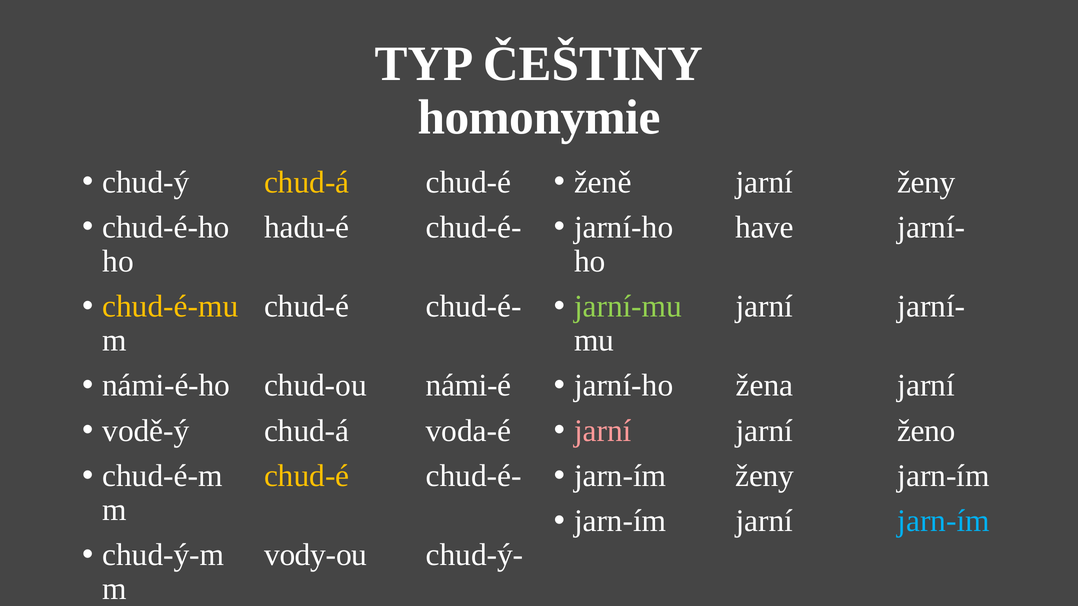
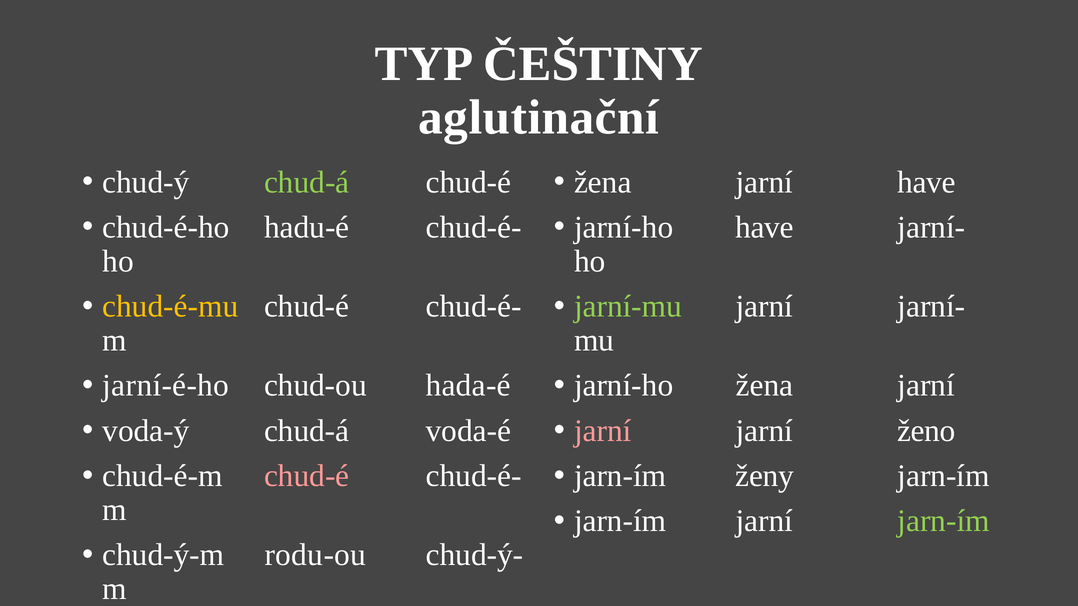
homonymie: homonymie -> aglutinační
chud-á at (307, 182) colour: yellow -> light green
ženě at (603, 182): ženě -> žena
jarní ženy: ženy -> have
námi-é-ho: námi-é-ho -> jarní-é-ho
námi-é: námi-é -> hada-é
vodě-ý: vodě-ý -> voda-ý
chud-é at (307, 476) colour: yellow -> pink
jarn-ím at (944, 521) colour: light blue -> light green
vody-ou: vody-ou -> rodu-ou
